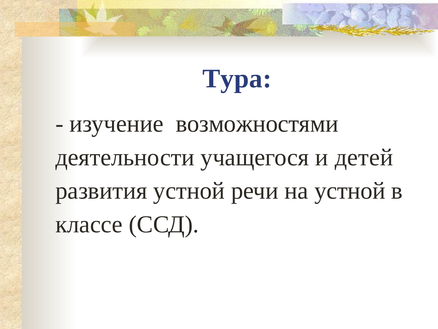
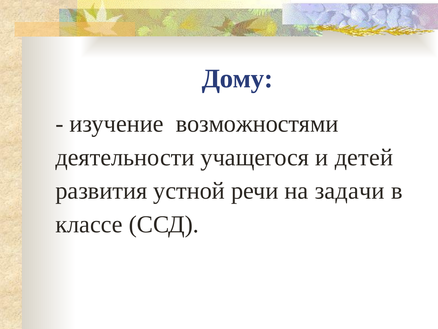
Тура: Тура -> Дому
на устной: устной -> задачи
